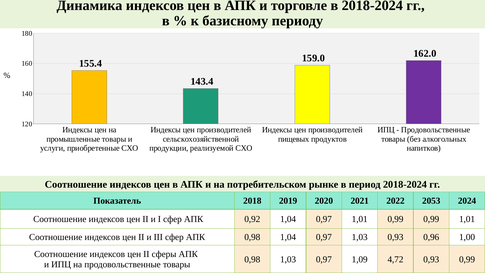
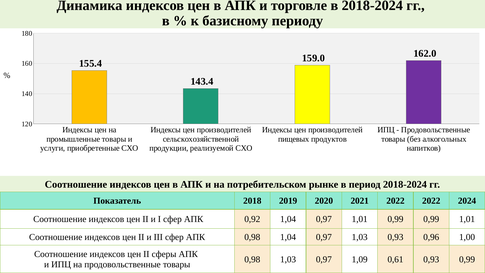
2022 2053: 2053 -> 2022
4,72: 4,72 -> 0,61
